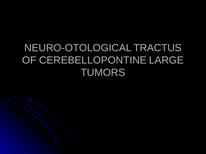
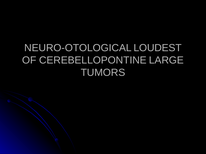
TRACTUS: TRACTUS -> LOUDEST
